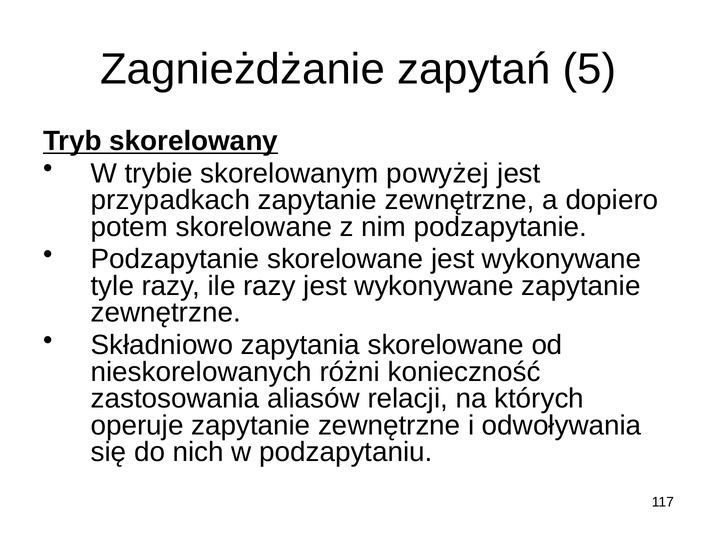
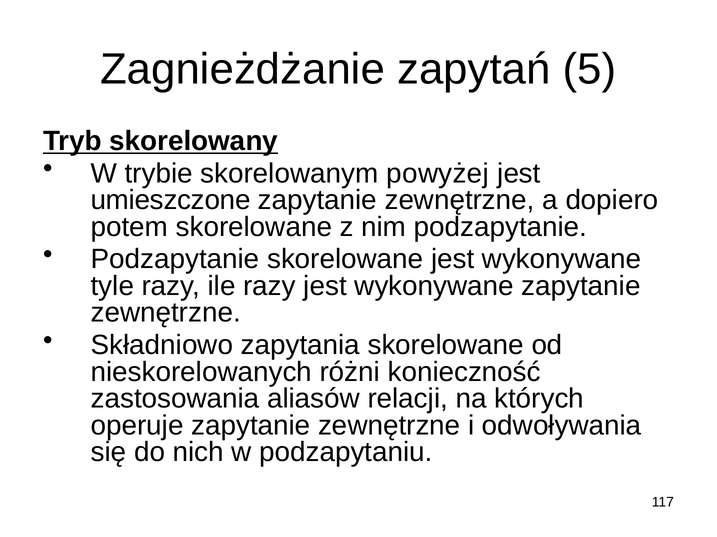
przypadkach: przypadkach -> umieszczone
